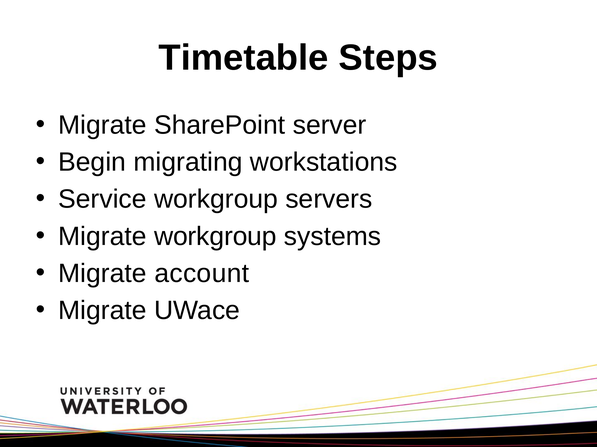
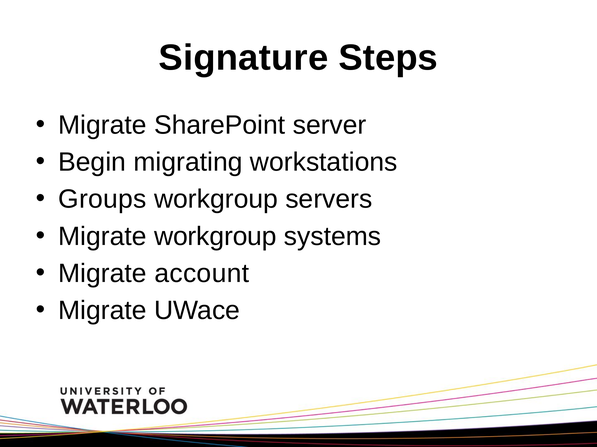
Timetable: Timetable -> Signature
Service: Service -> Groups
